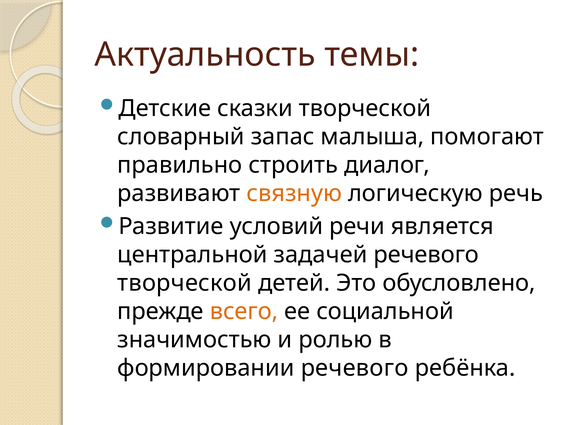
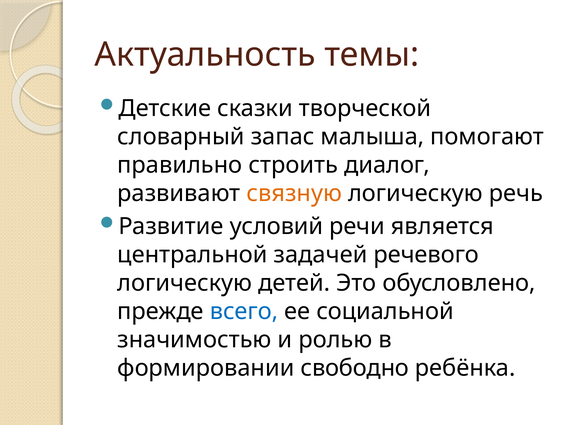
творческой at (185, 283): творческой -> логическую
всего colour: orange -> blue
формировании речевого: речевого -> свободно
